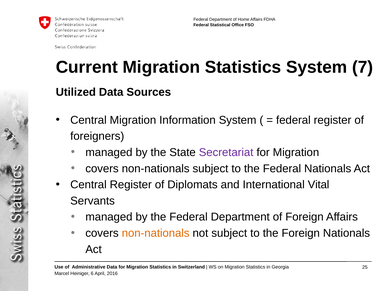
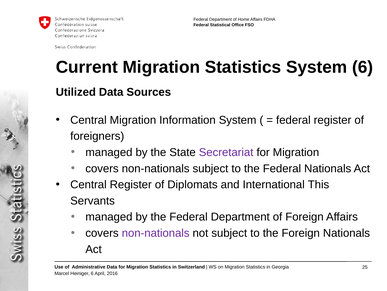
System 7: 7 -> 6
Vital: Vital -> This
non-nationals at (156, 233) colour: orange -> purple
